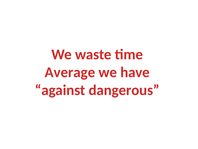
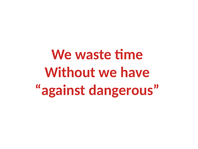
Average: Average -> Without
